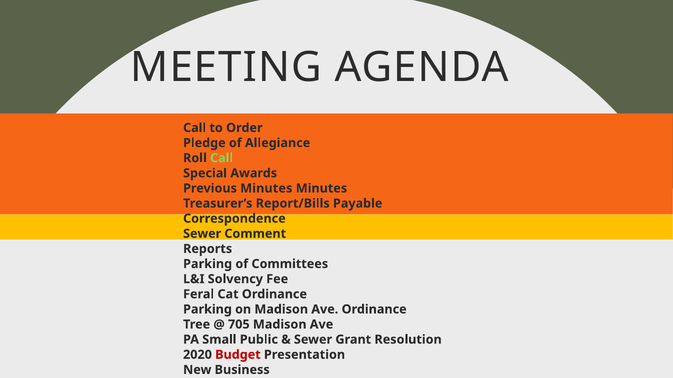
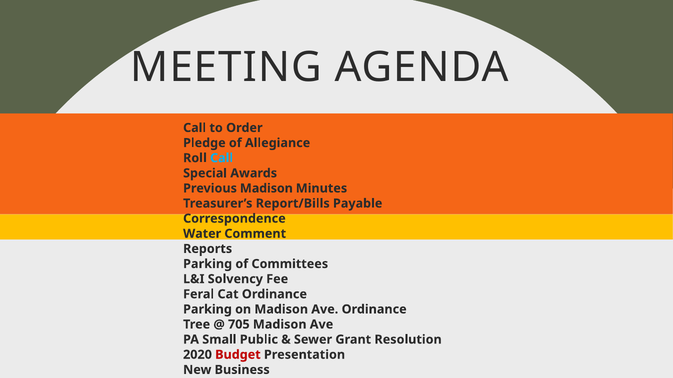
Call at (222, 158) colour: light green -> light blue
Previous Minutes: Minutes -> Madison
Sewer at (202, 234): Sewer -> Water
